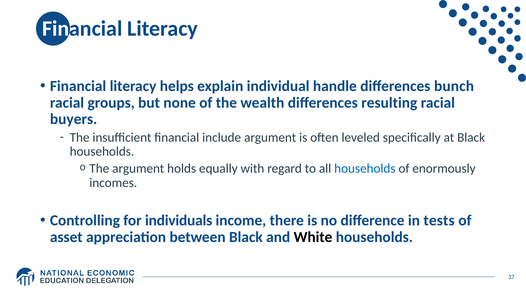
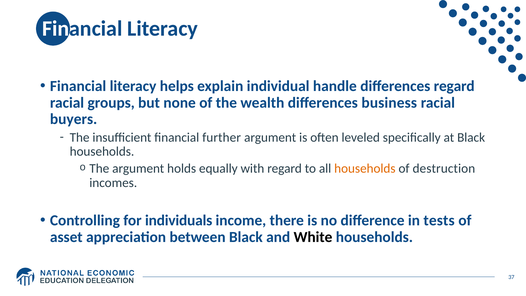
differences bunch: bunch -> regard
resulting: resulting -> business
include: include -> further
households at (365, 168) colour: blue -> orange
enormously: enormously -> destruction
